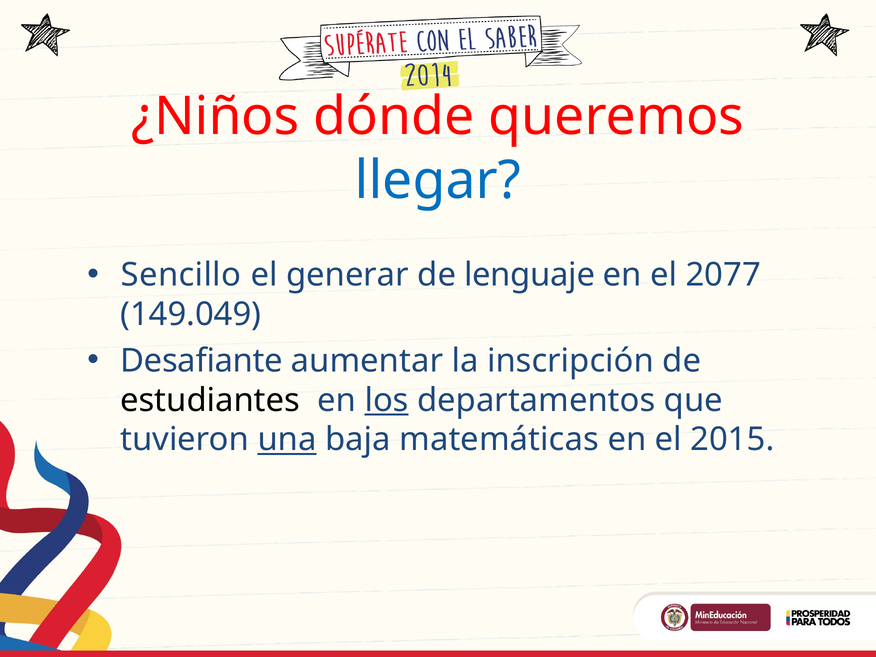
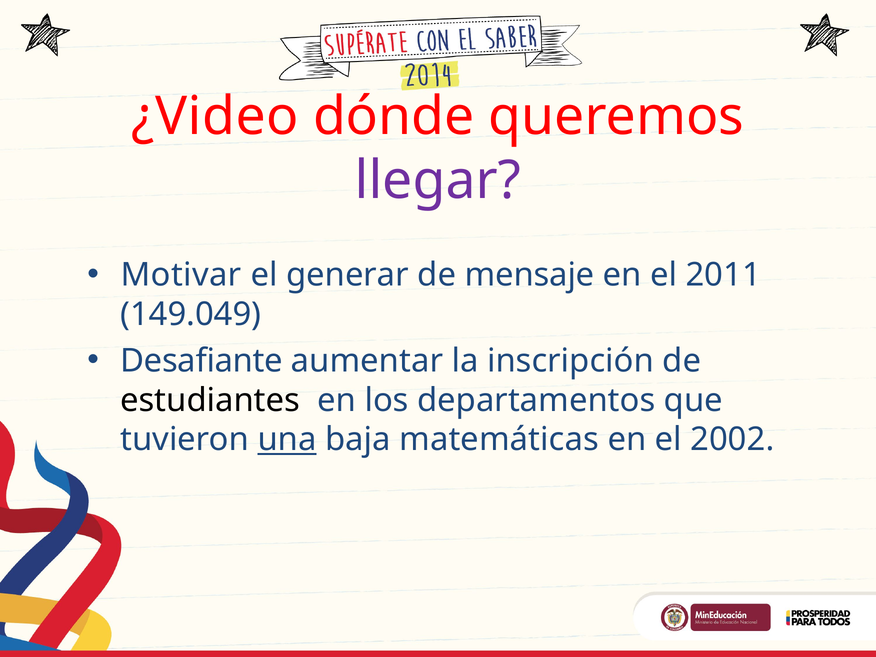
¿Niños: ¿Niños -> ¿Video
llegar colour: blue -> purple
Sencillo: Sencillo -> Motivar
lenguaje: lenguaje -> mensaje
2077: 2077 -> 2011
los underline: present -> none
2015: 2015 -> 2002
